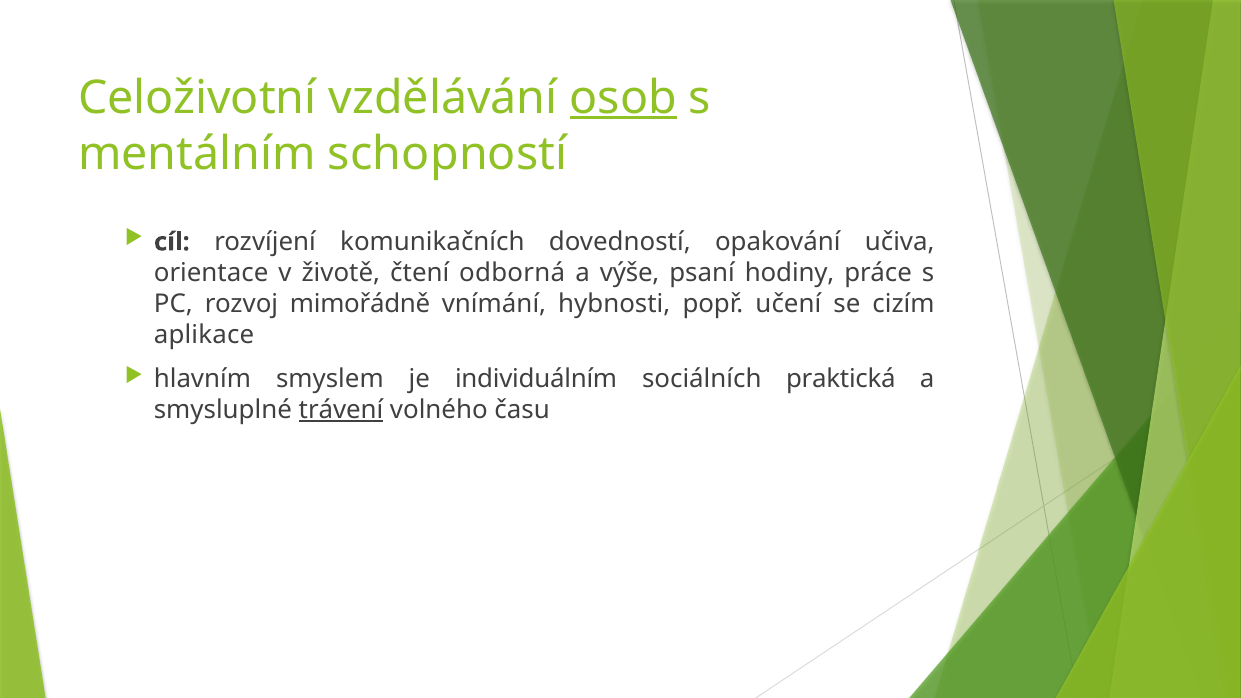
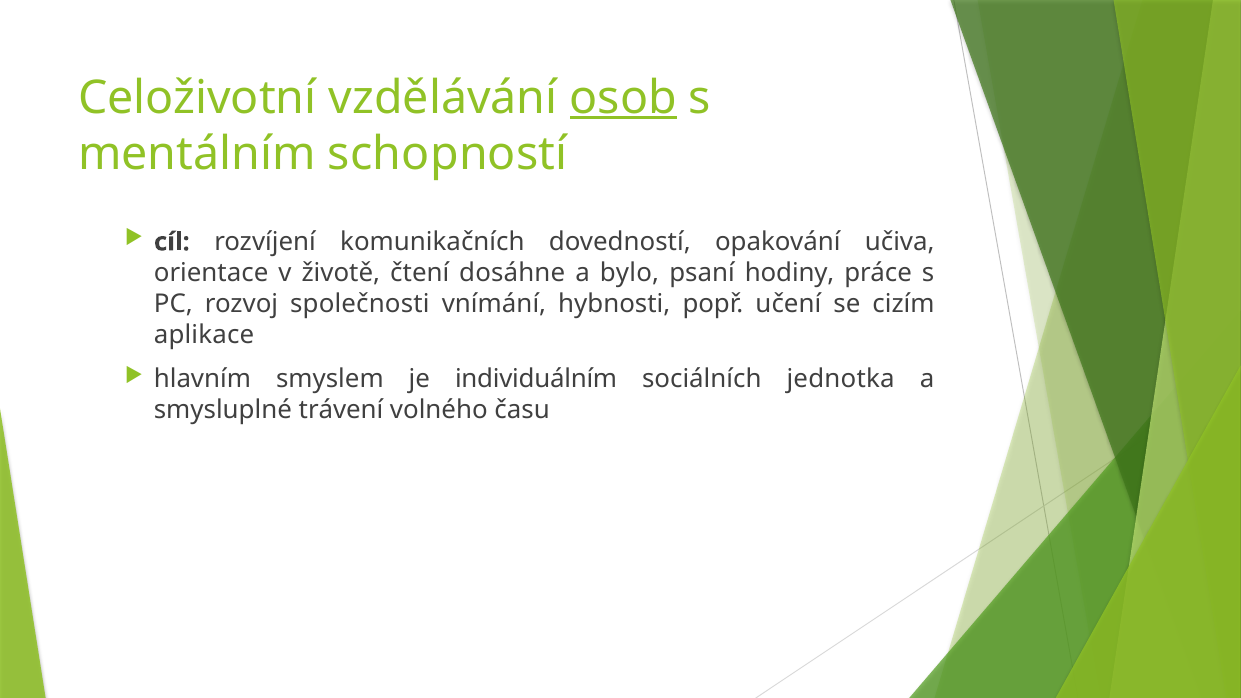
odborná: odborná -> dosáhne
výše: výše -> bylo
mimořádně: mimořádně -> společnosti
praktická: praktická -> jednotka
trávení underline: present -> none
